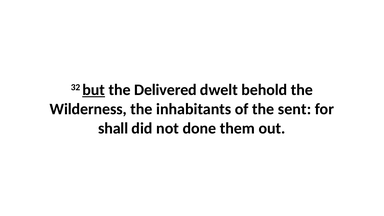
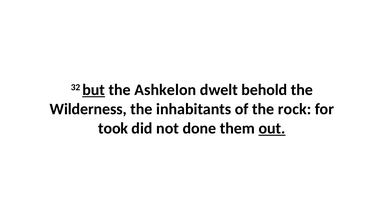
Delivered: Delivered -> Ashkelon
sent: sent -> rock
shall: shall -> took
out underline: none -> present
